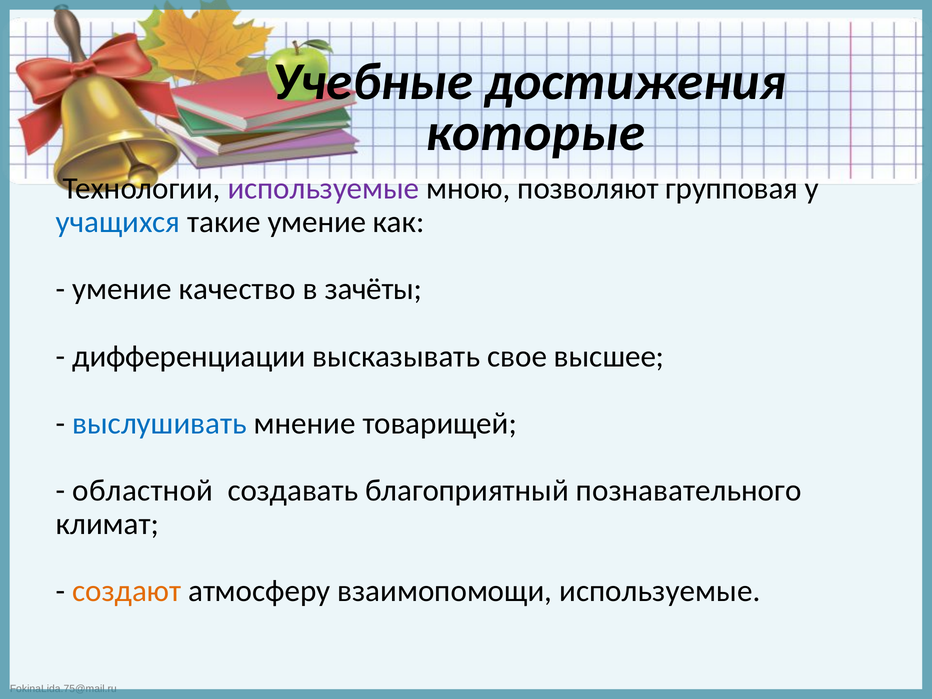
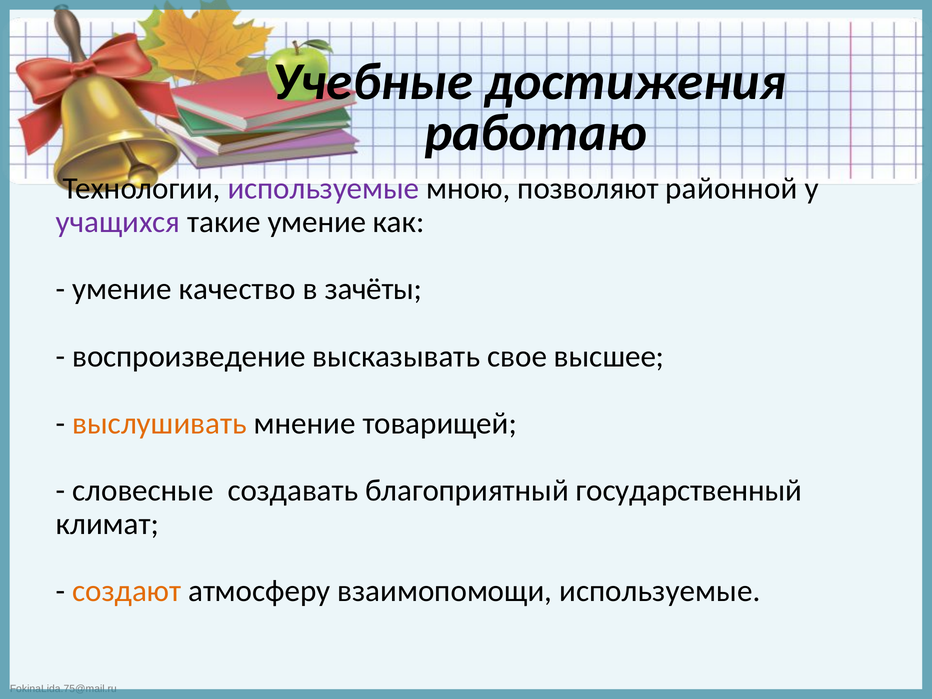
которые: которые -> работаю
групповая: групповая -> районной
учащихся colour: blue -> purple
дифференциации: дифференциации -> воспроизведение
выслушивать colour: blue -> orange
областной: областной -> словесные
познавательного: познавательного -> государственный
